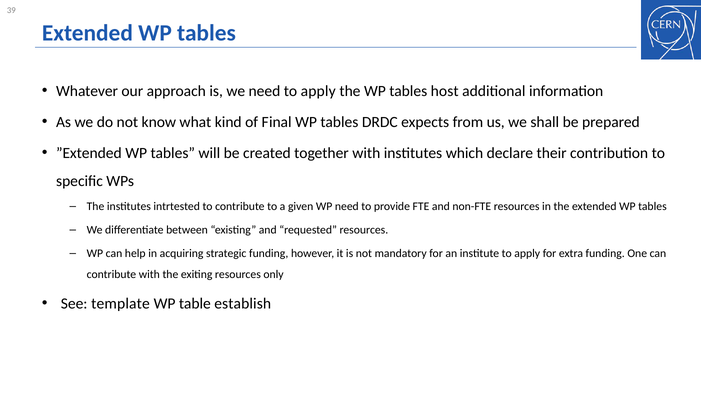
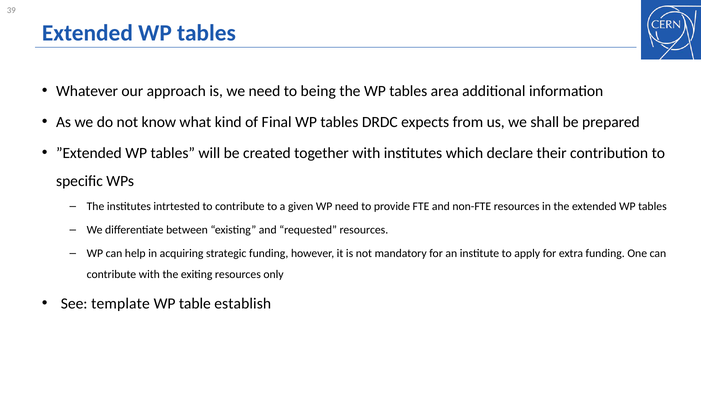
need to apply: apply -> being
host: host -> area
